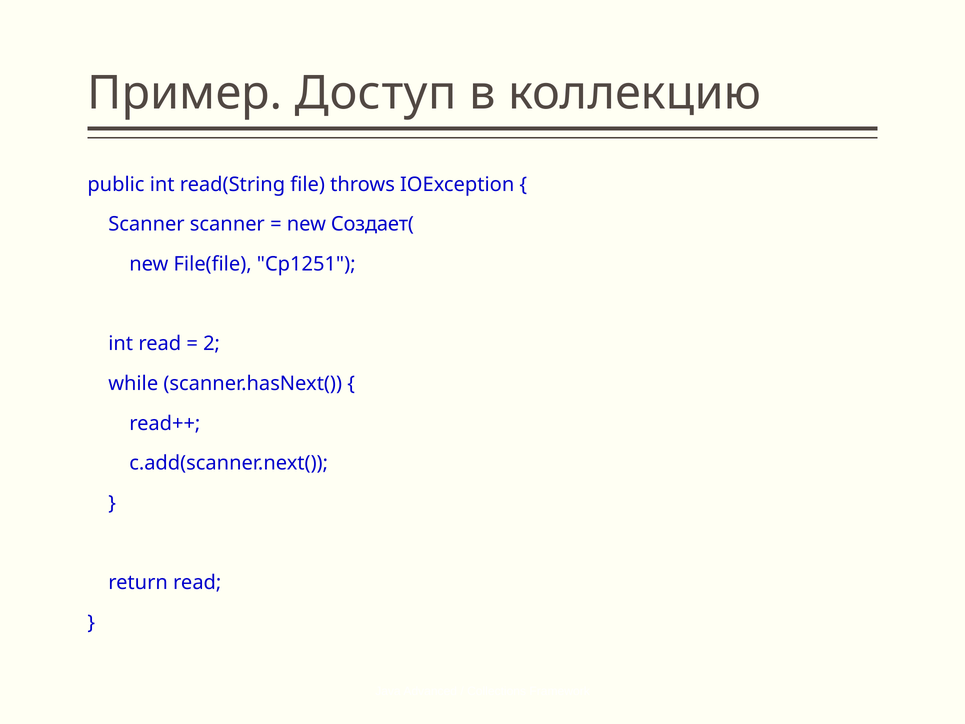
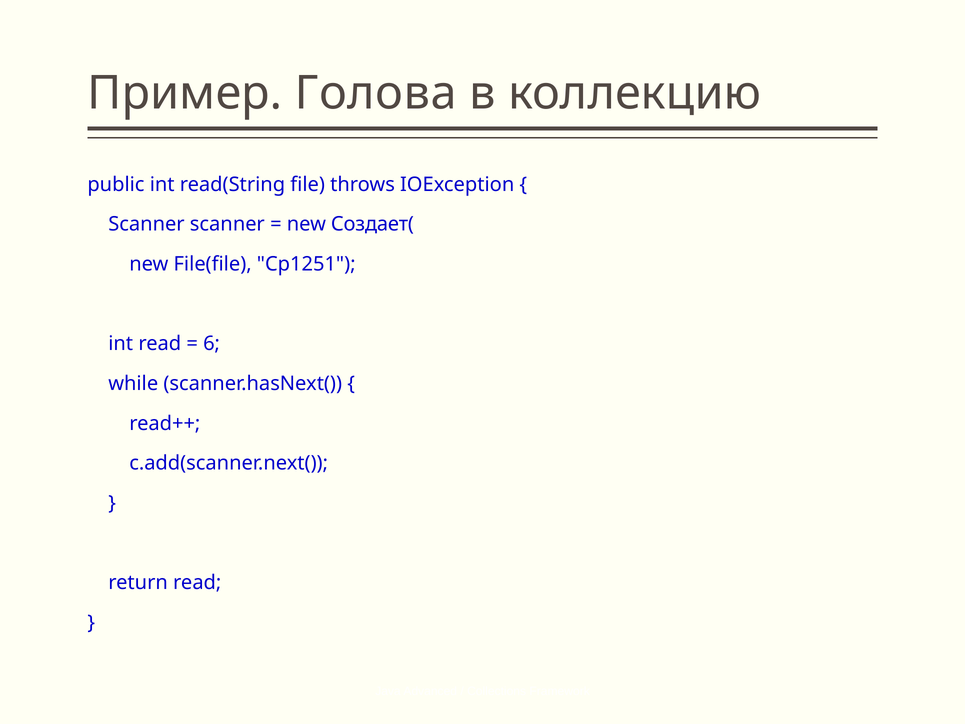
Доступ: Доступ -> Голова
2: 2 -> 6
